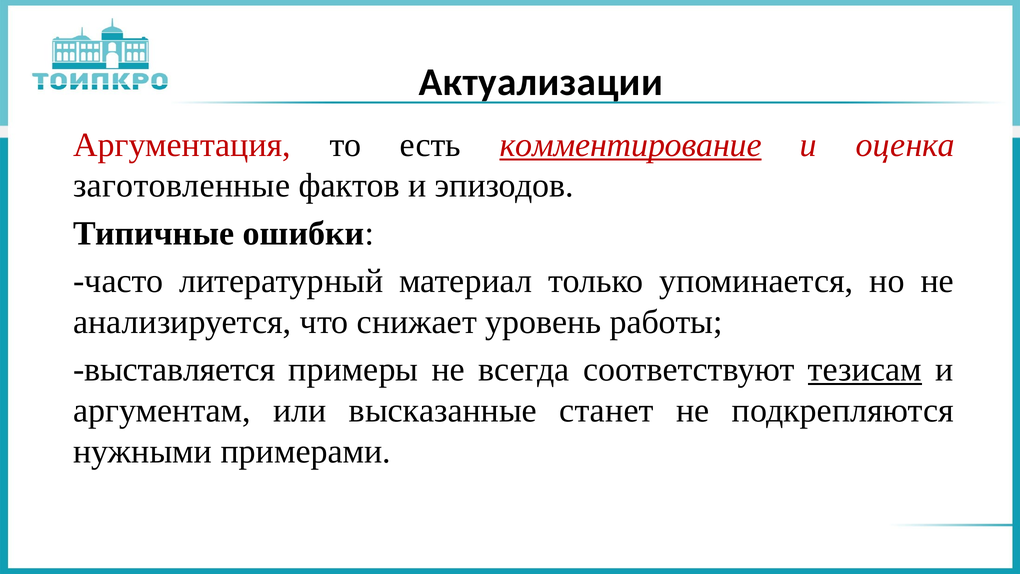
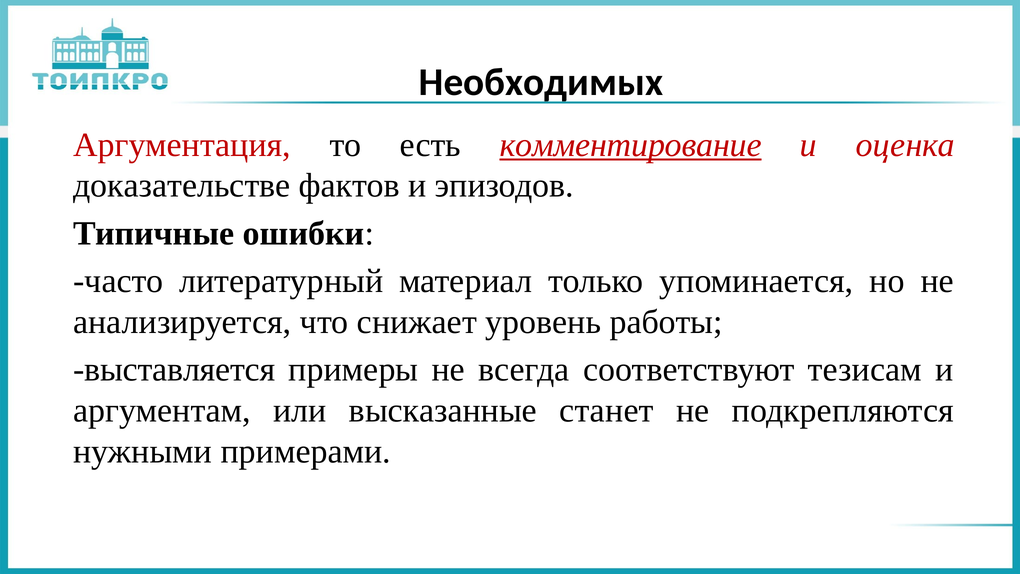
Актуализации: Актуализации -> Необходимых
заготовленные: заготовленные -> доказательстве
тезисам underline: present -> none
